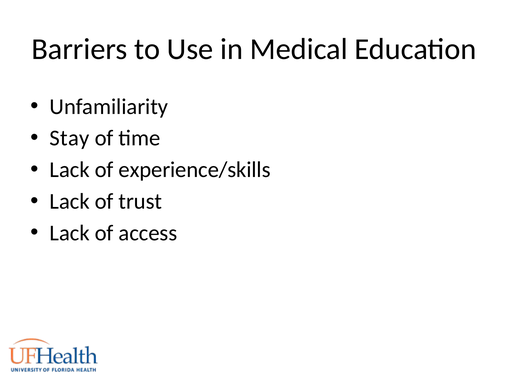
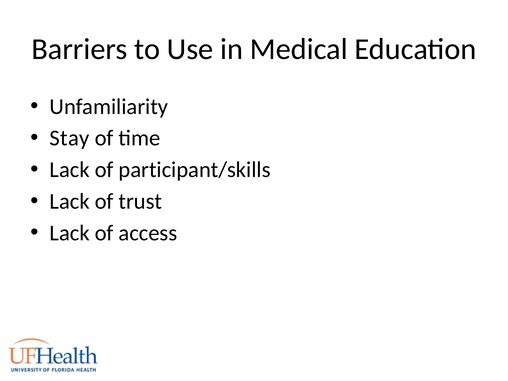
experience/skills: experience/skills -> participant/skills
